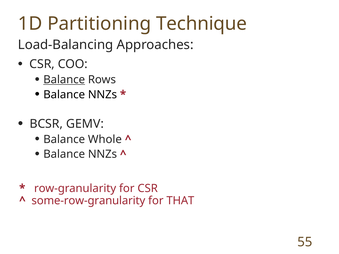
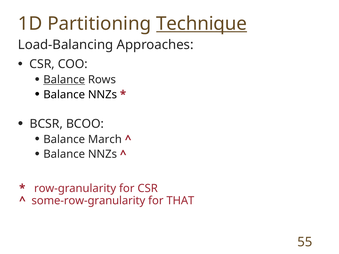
Technique underline: none -> present
GEMV: GEMV -> ΒCOO
Whole: Whole -> March
